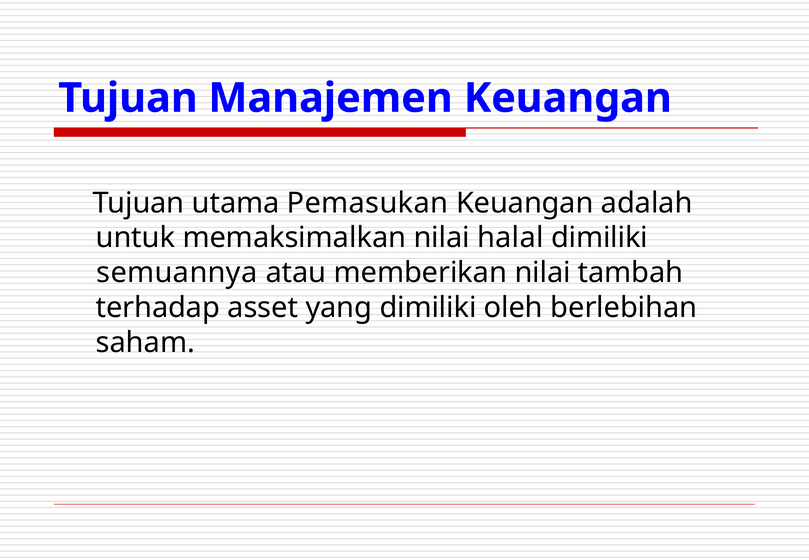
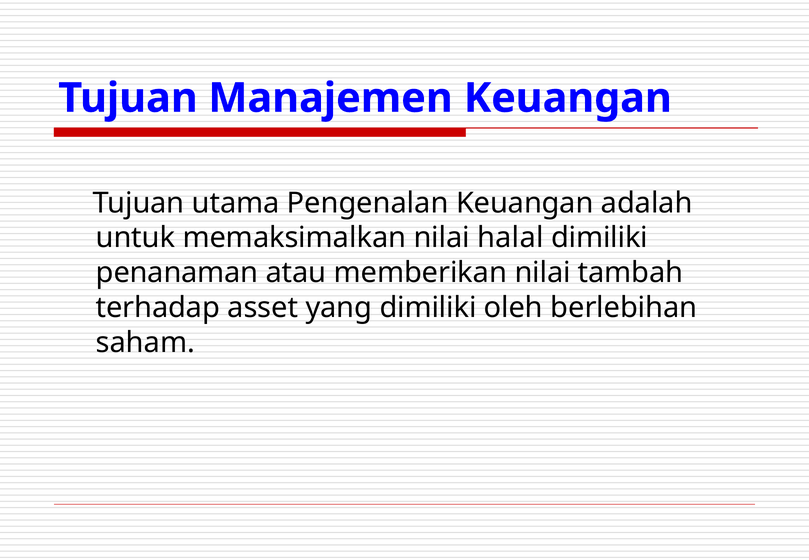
Pemasukan: Pemasukan -> Pengenalan
semuannya: semuannya -> penanaman
